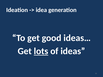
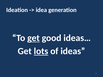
get at (34, 38) underline: none -> present
